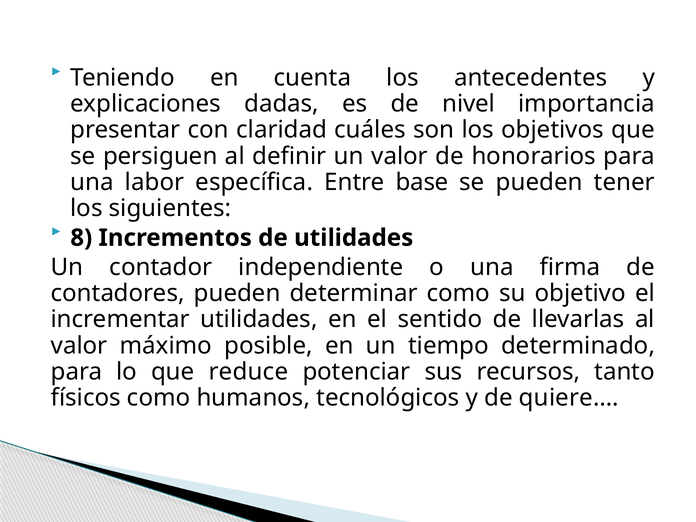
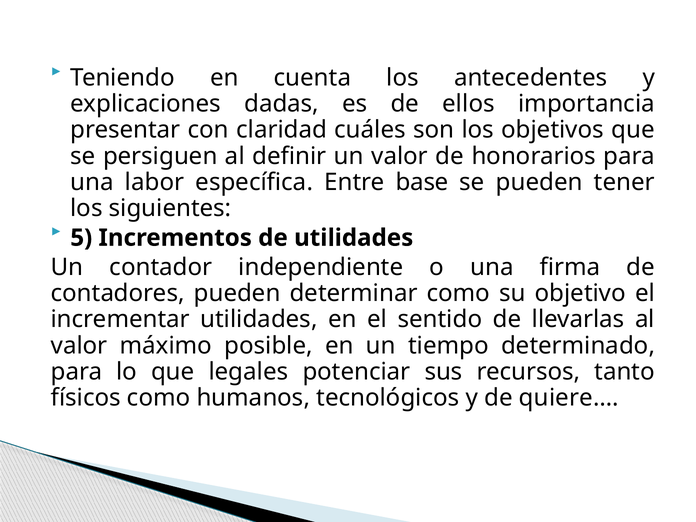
nivel: nivel -> ellos
8: 8 -> 5
reduce: reduce -> legales
